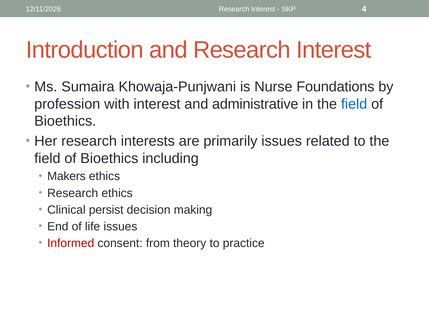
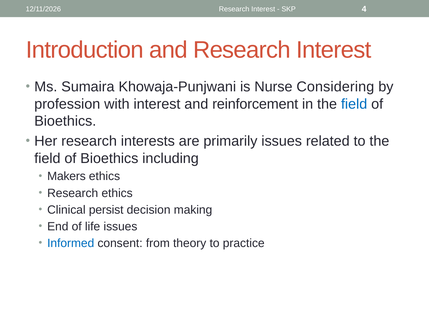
Foundations: Foundations -> Considering
administrative: administrative -> reinforcement
Informed colour: red -> blue
